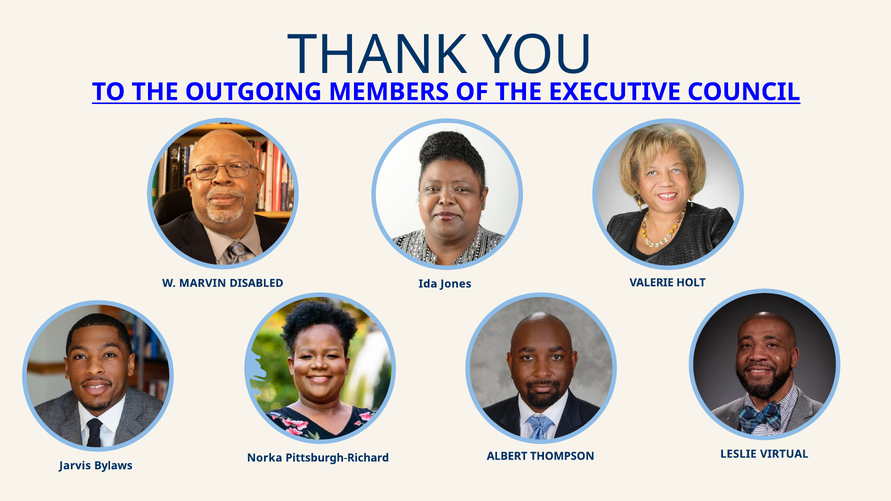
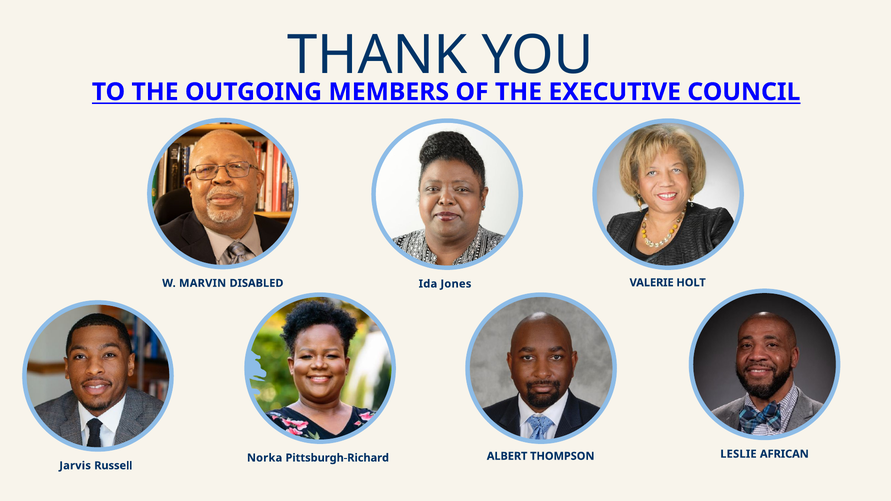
VIRTUAL: VIRTUAL -> AFRICAN
Bylaws: Bylaws -> Russell
